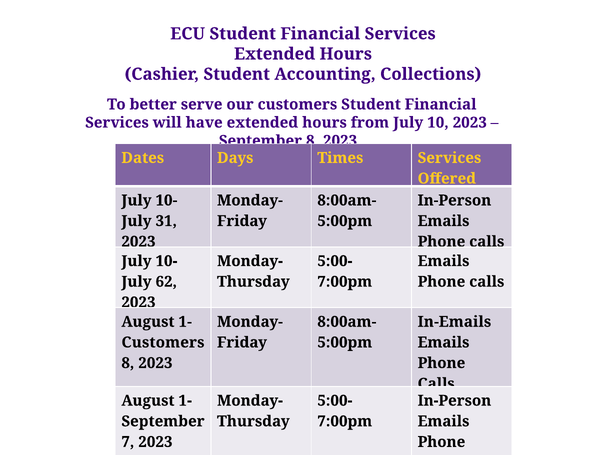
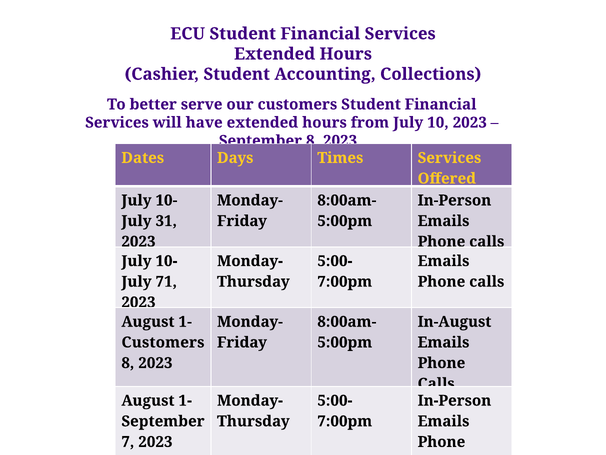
62: 62 -> 71
In-Emails: In-Emails -> In-August
